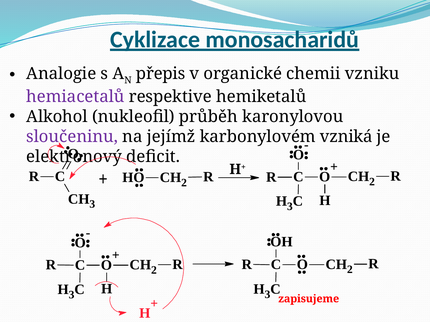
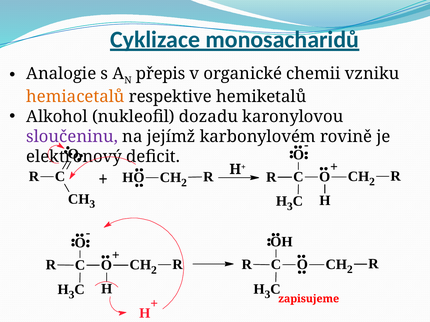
hemiacetalů colour: purple -> orange
průběh: průběh -> dozadu
vzniká: vzniká -> rovině
